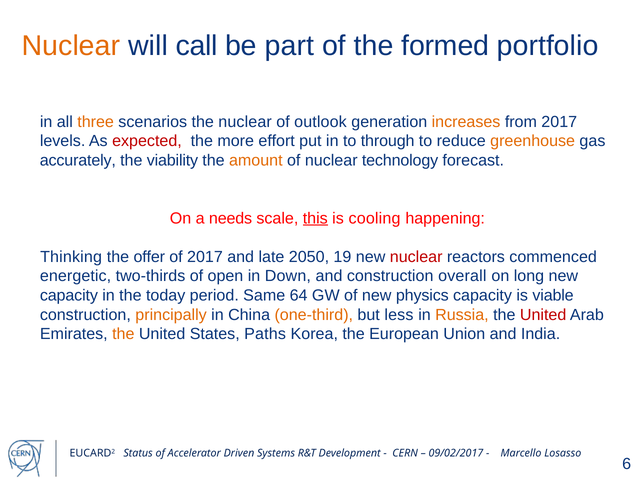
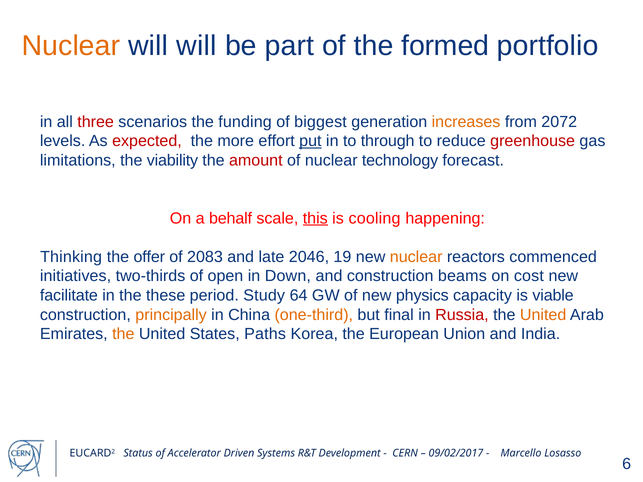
will call: call -> will
three colour: orange -> red
the nuclear: nuclear -> funding
outlook: outlook -> biggest
from 2017: 2017 -> 2072
put underline: none -> present
greenhouse colour: orange -> red
accurately: accurately -> limitations
amount colour: orange -> red
needs: needs -> behalf
of 2017: 2017 -> 2083
2050: 2050 -> 2046
nuclear at (416, 257) colour: red -> orange
energetic: energetic -> initiatives
overall: overall -> beams
long: long -> cost
capacity at (69, 296): capacity -> facilitate
today: today -> these
Same: Same -> Study
less: less -> final
Russia colour: orange -> red
United at (543, 315) colour: red -> orange
